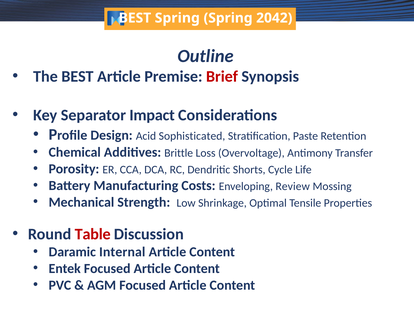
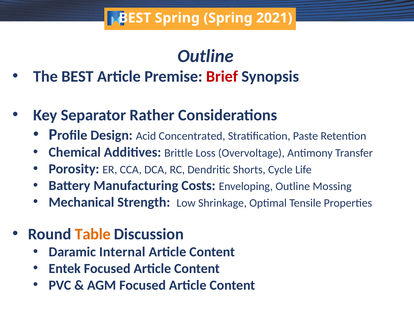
2042: 2042 -> 2021
Impact: Impact -> Rather
Sophisticated: Sophisticated -> Concentrated
Enveloping Review: Review -> Outline
Table colour: red -> orange
